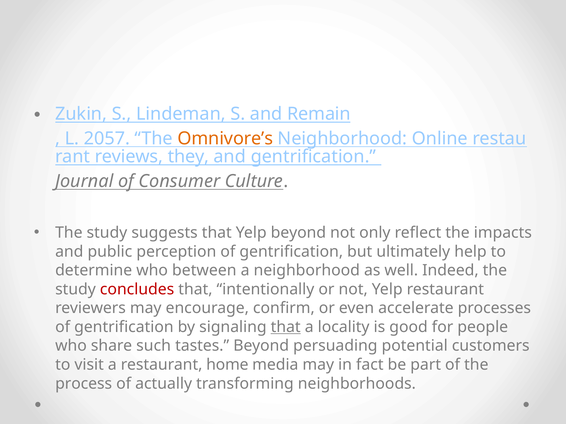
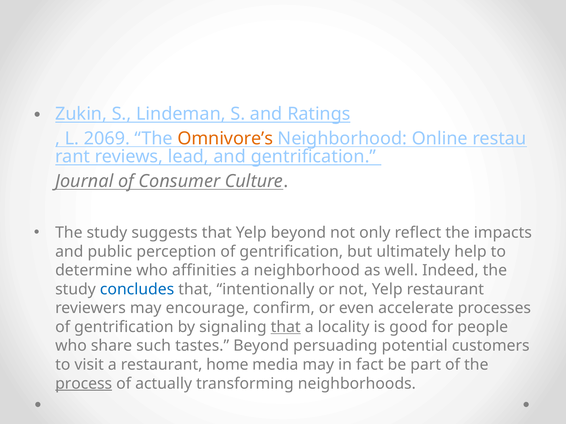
Remain: Remain -> Ratings
2057: 2057 -> 2069
they: they -> lead
between: between -> affinities
concludes colour: red -> blue
process underline: none -> present
